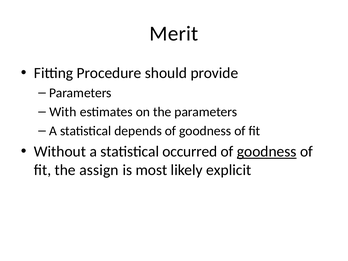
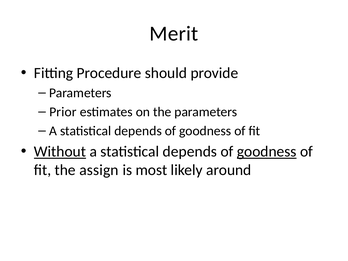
With: With -> Prior
Without underline: none -> present
occurred at (190, 152): occurred -> depends
explicit: explicit -> around
